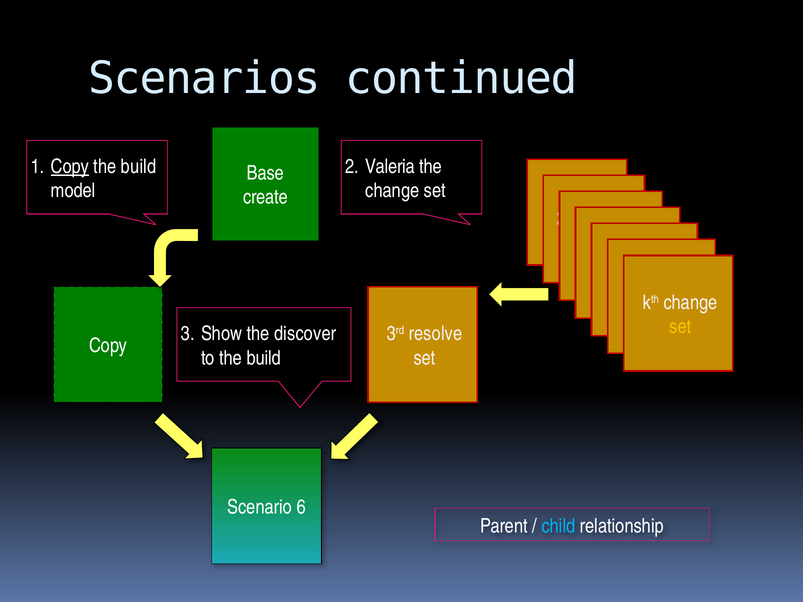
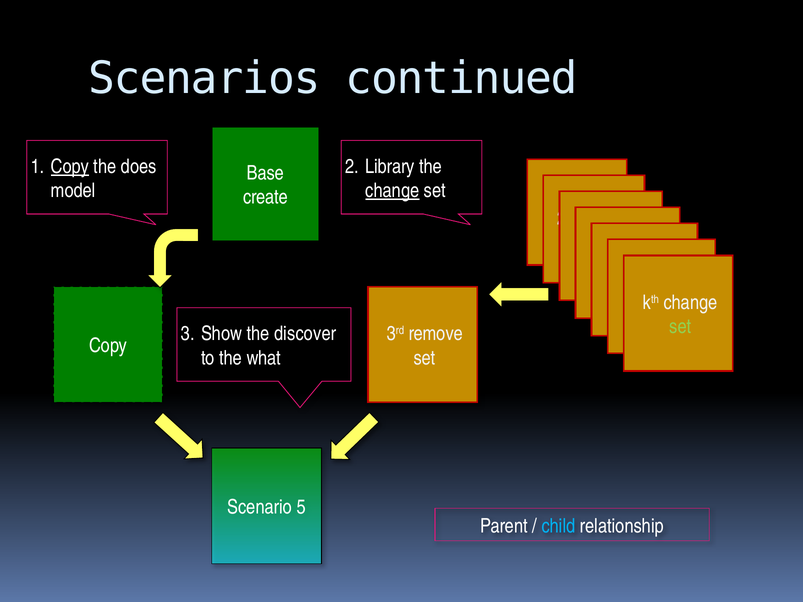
build at (139, 167): build -> does
Valeria: Valeria -> Library
change at (392, 191) underline: none -> present
set at (680, 327) colour: yellow -> light green
resolve: resolve -> remove
to the build: build -> what
6: 6 -> 5
